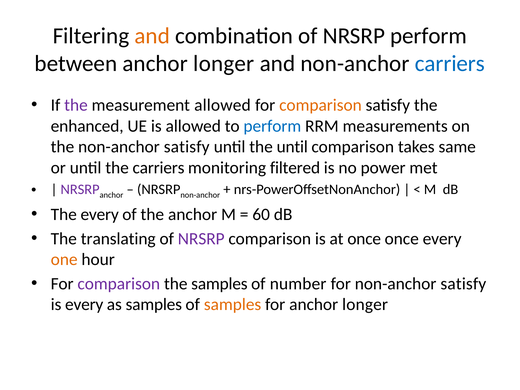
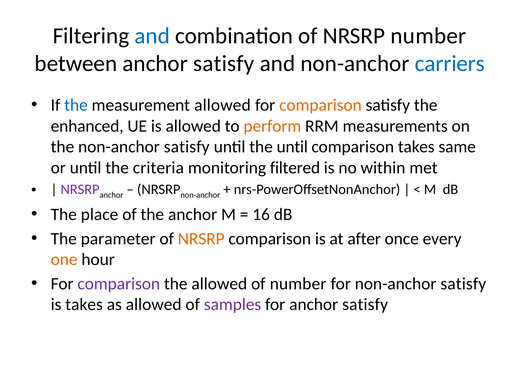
and at (152, 36) colour: orange -> blue
NRSRP perform: perform -> number
between anchor longer: longer -> satisfy
the at (76, 105) colour: purple -> blue
perform at (272, 126) colour: blue -> orange
the carriers: carriers -> criteria
power: power -> within
The every: every -> place
60: 60 -> 16
translating: translating -> parameter
NRSRP at (201, 239) colour: purple -> orange
at once: once -> after
the samples: samples -> allowed
is every: every -> takes
as samples: samples -> allowed
samples at (233, 305) colour: orange -> purple
for anchor longer: longer -> satisfy
